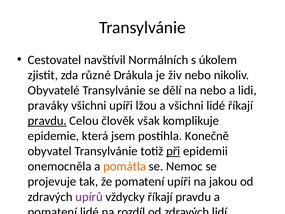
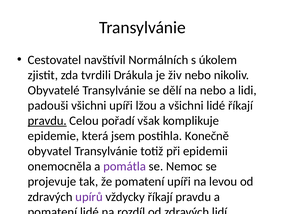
různé: různé -> tvrdili
praváky: praváky -> padouši
Celou člověk: člověk -> pořadí
při underline: present -> none
pomátla colour: orange -> purple
jakou: jakou -> levou
